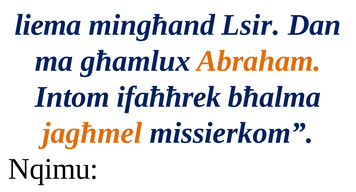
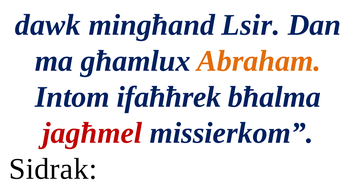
liema: liema -> dawk
jagħmel colour: orange -> red
Nqimu: Nqimu -> Sidrak
